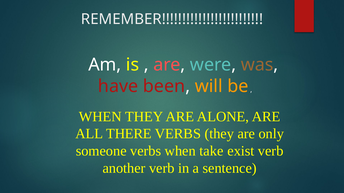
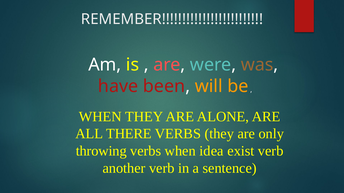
someone: someone -> throwing
take: take -> idea
